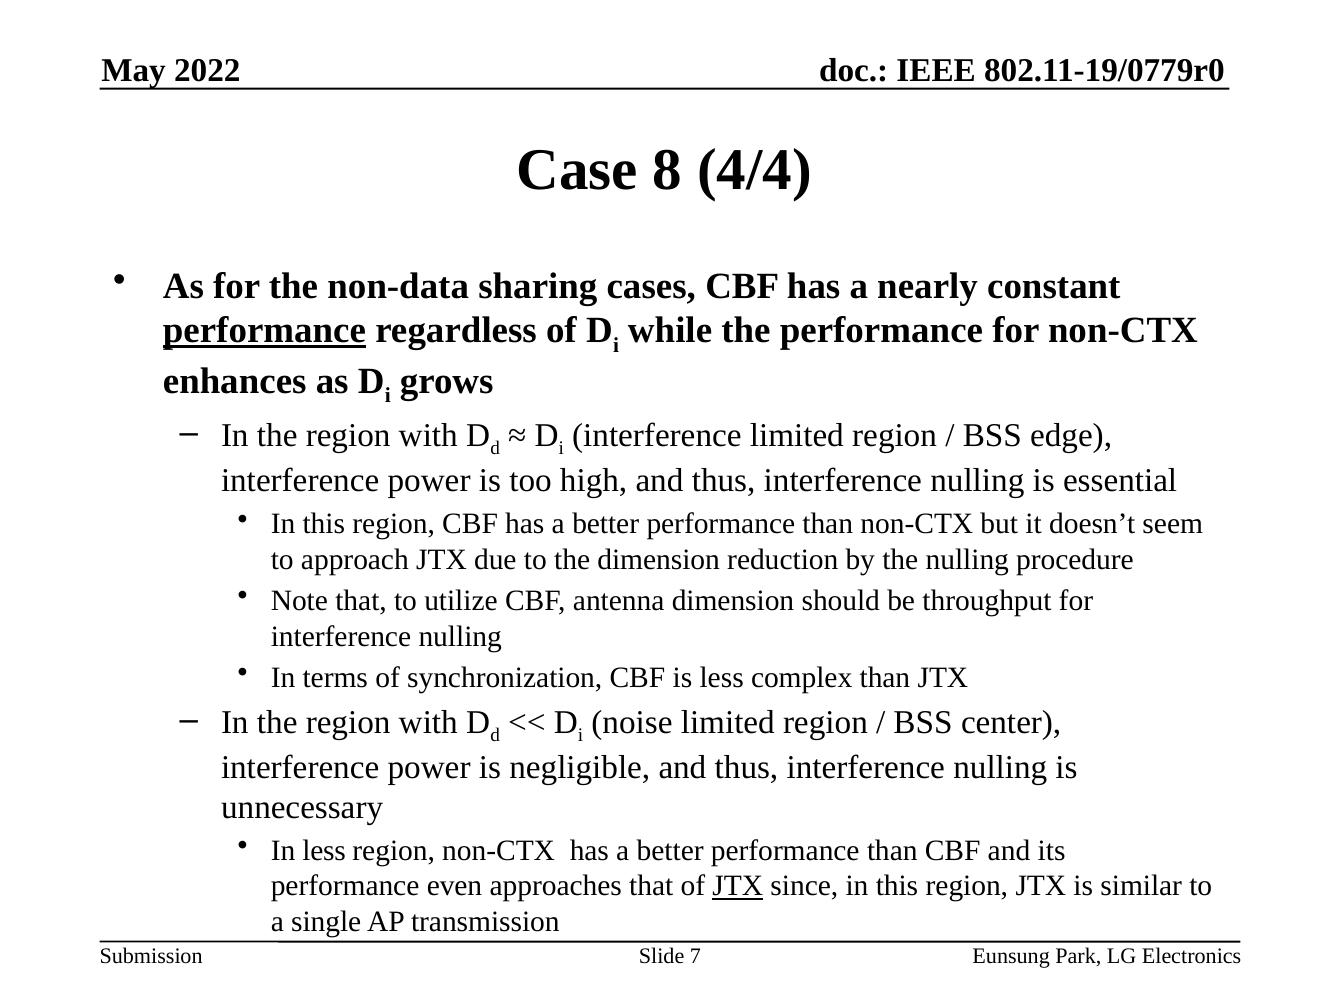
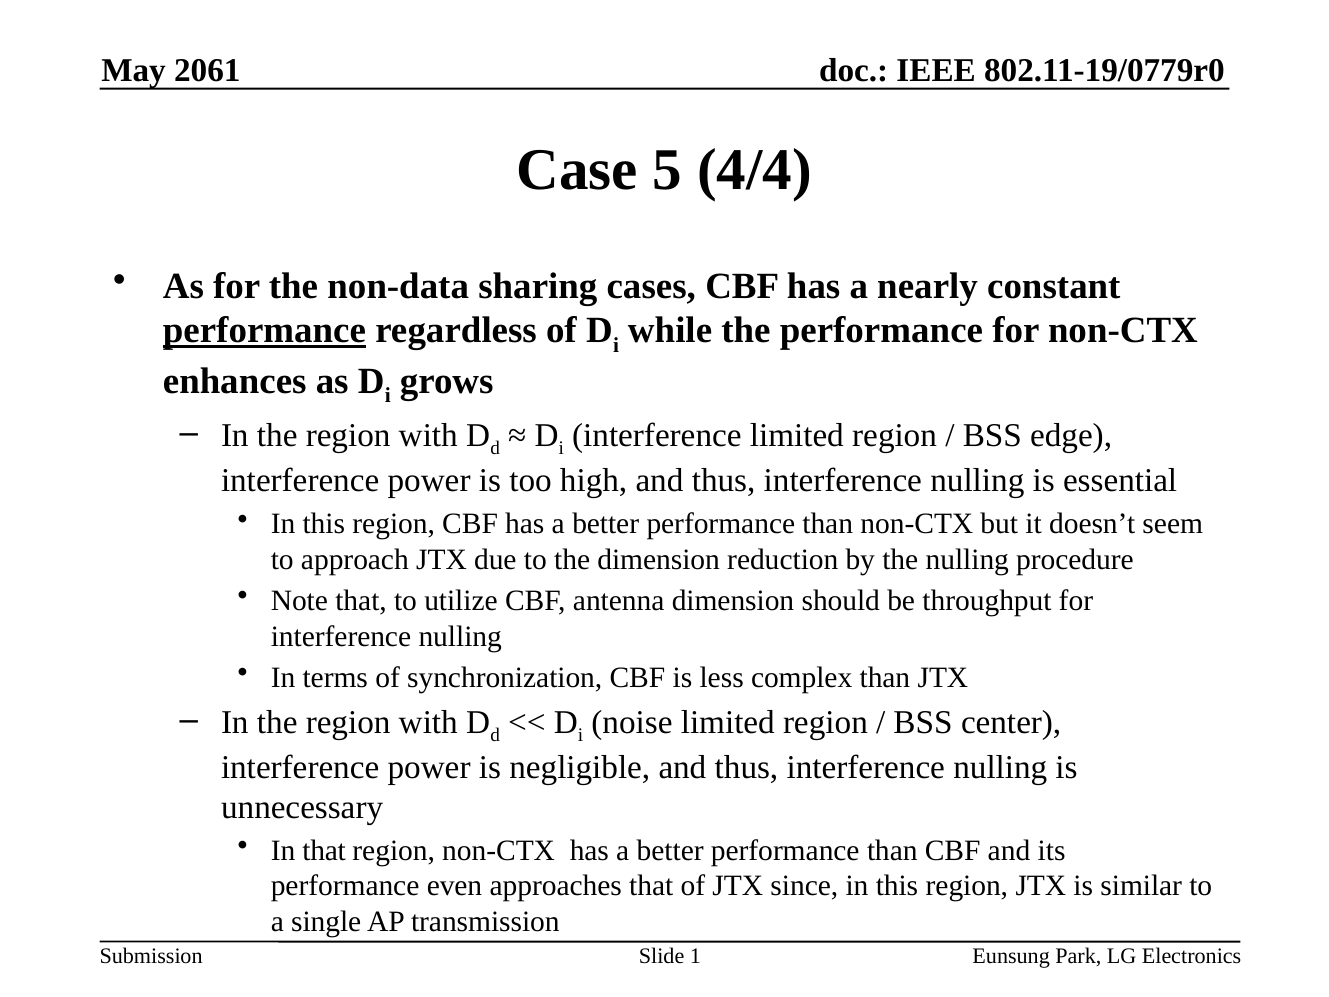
2022: 2022 -> 2061
8: 8 -> 5
In less: less -> that
JTX at (738, 886) underline: present -> none
7: 7 -> 1
